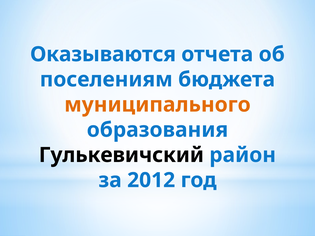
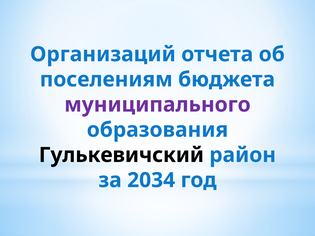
Оказываются: Оказываются -> Организаций
муниципального colour: orange -> purple
2012: 2012 -> 2034
